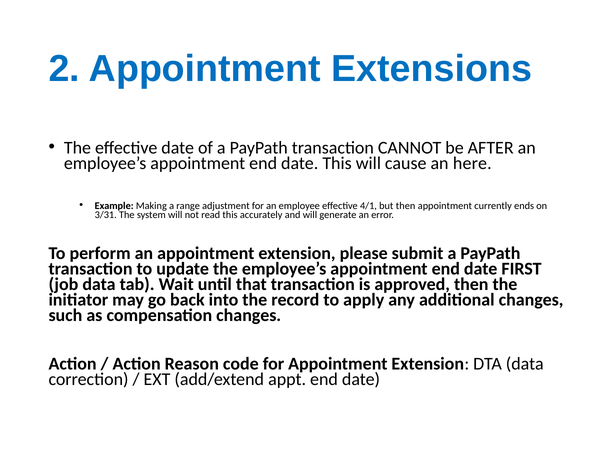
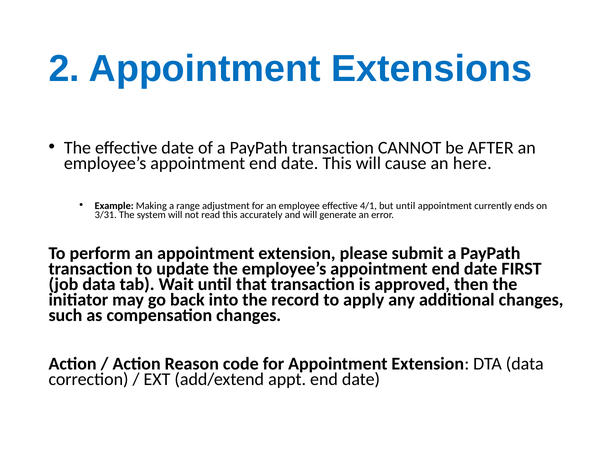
but then: then -> until
